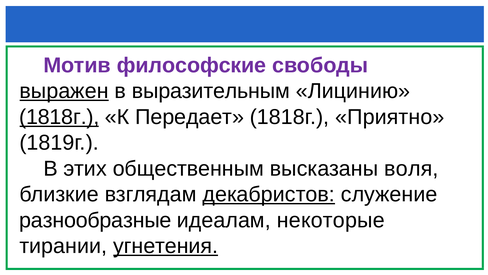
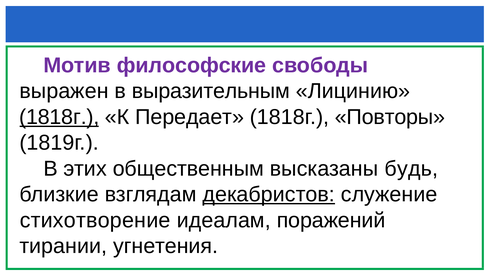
выражен underline: present -> none
Приятно: Приятно -> Повторы
воля: воля -> будь
разнообразные: разнообразные -> стихотворение
некоторые: некоторые -> поражений
угнетения underline: present -> none
